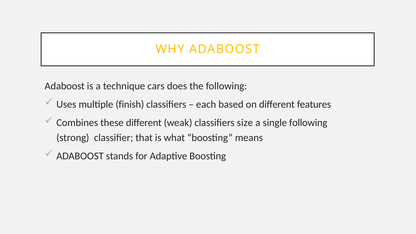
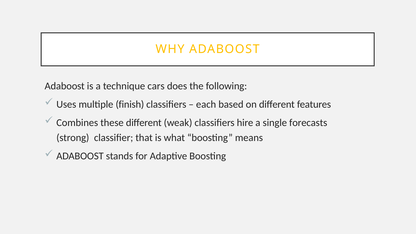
size: size -> hire
single following: following -> forecasts
